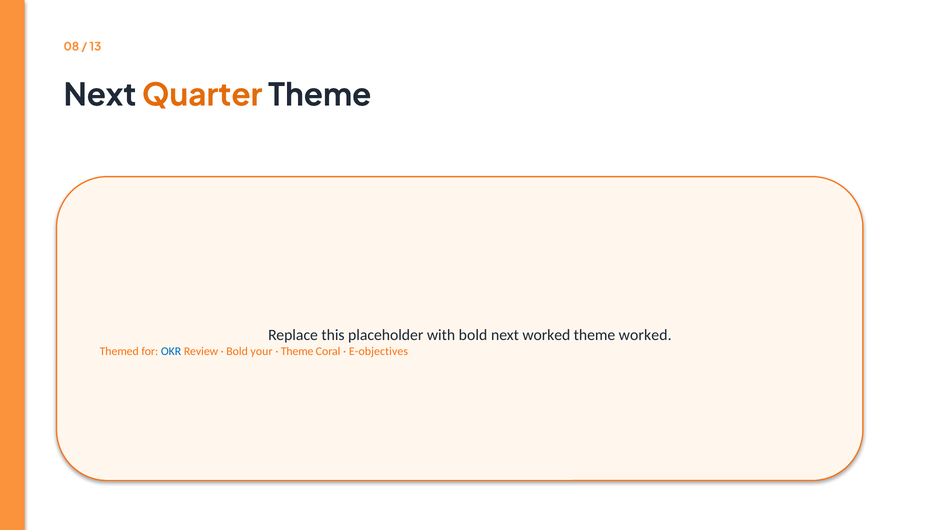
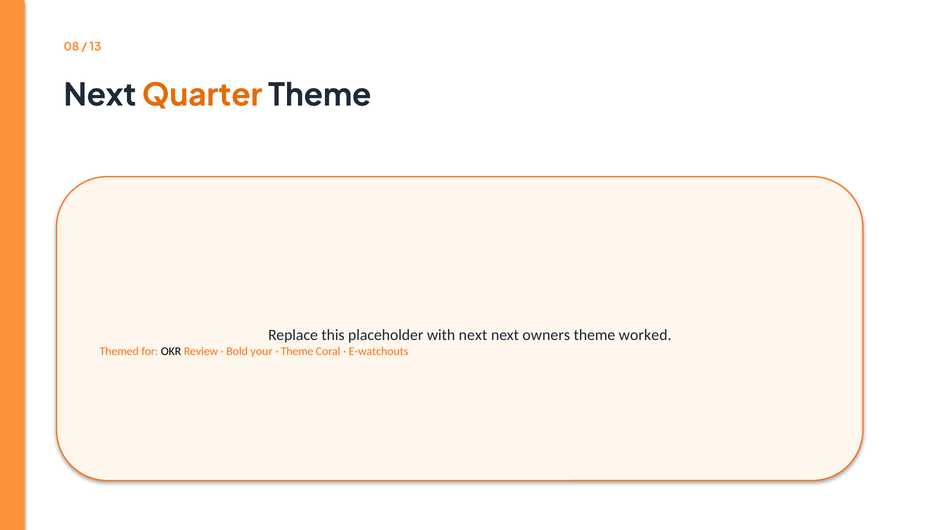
with bold: bold -> next
next worked: worked -> owners
OKR colour: blue -> black
E-objectives: E-objectives -> E-watchouts
